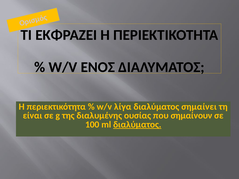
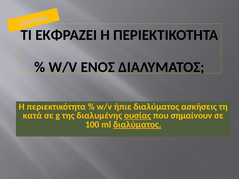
λίγα: λίγα -> ήπιε
σημαίνει: σημαίνει -> ασκήσεις
είναι: είναι -> κατά
ουσίας underline: none -> present
